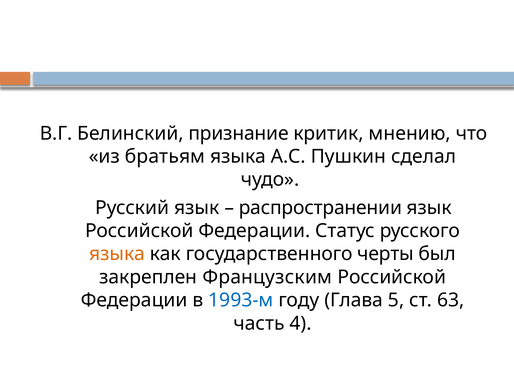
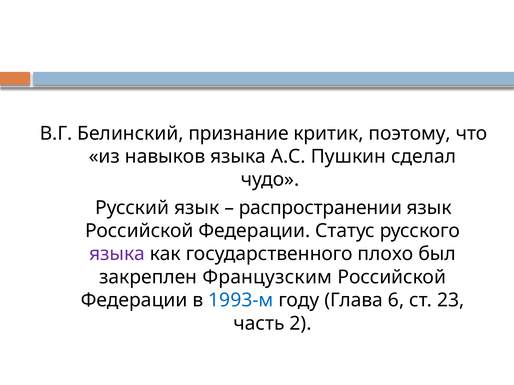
мнению: мнению -> поэтому
братьям: братьям -> навыков
языка at (117, 254) colour: orange -> purple
черты: черты -> плохо
5: 5 -> 6
63: 63 -> 23
4: 4 -> 2
